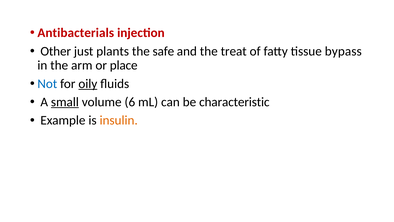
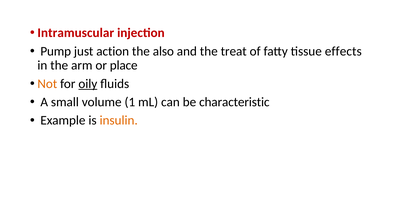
Antibacterials: Antibacterials -> Intramuscular
Other: Other -> Pump
plants: plants -> action
safe: safe -> also
bypass: bypass -> effects
Not colour: blue -> orange
small underline: present -> none
6: 6 -> 1
